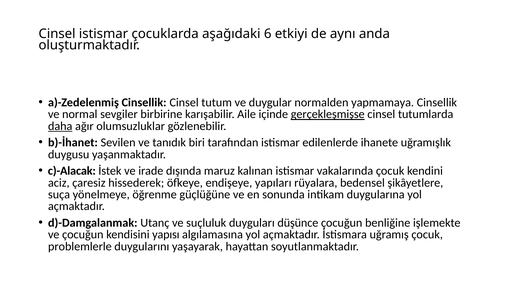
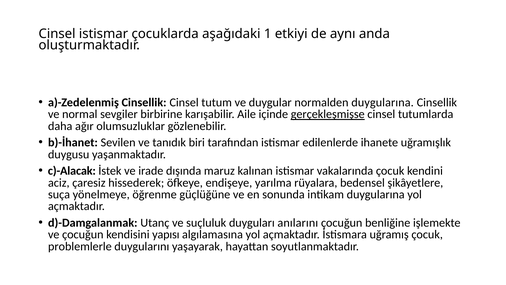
6: 6 -> 1
normalden yapmamaya: yapmamaya -> duygularına
daha underline: present -> none
yapıları: yapıları -> yarılma
düşünce: düşünce -> anılarını
